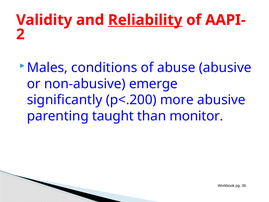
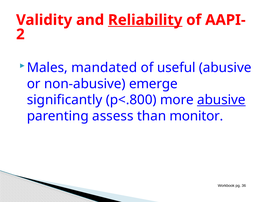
conditions: conditions -> mandated
abuse: abuse -> useful
p<.200: p<.200 -> p<.800
abusive at (221, 100) underline: none -> present
taught: taught -> assess
